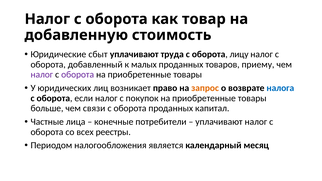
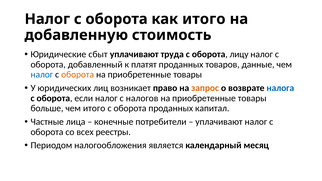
как товар: товар -> итого
малых: малых -> платят
приему: приему -> данные
налог at (42, 75) colour: purple -> blue
оборота at (78, 75) colour: purple -> orange
покупок: покупок -> налогов
чем связи: связи -> итого
